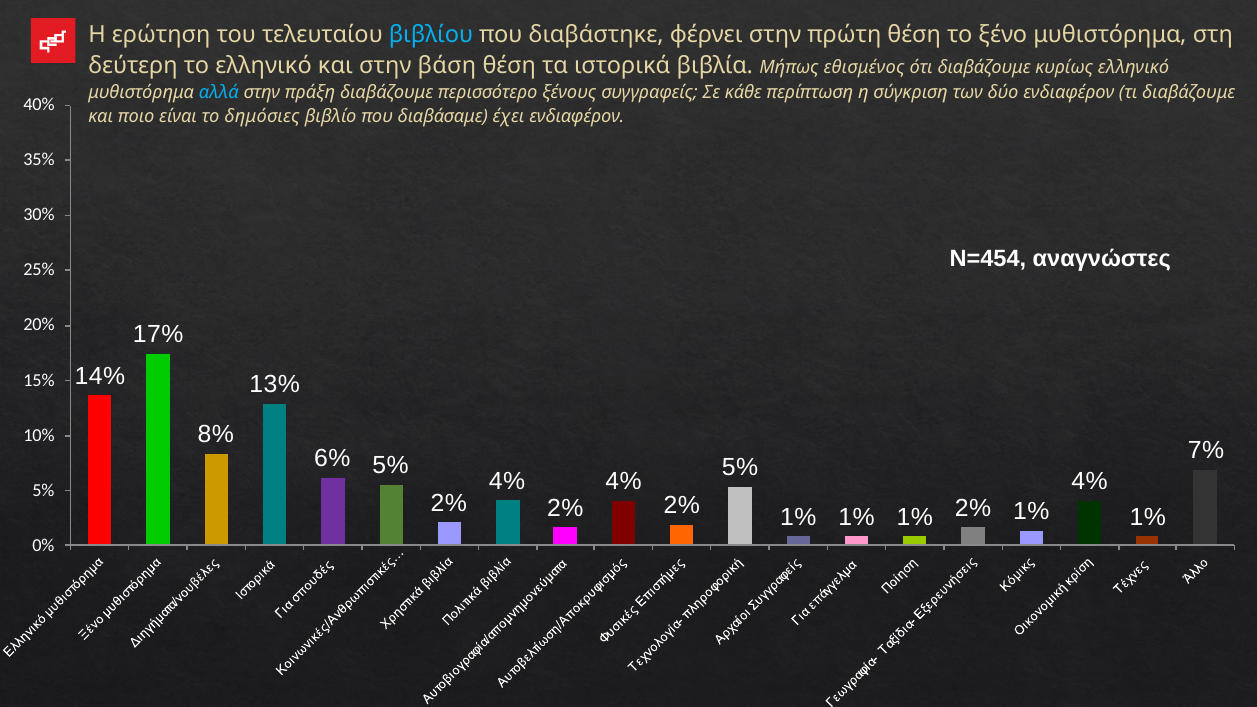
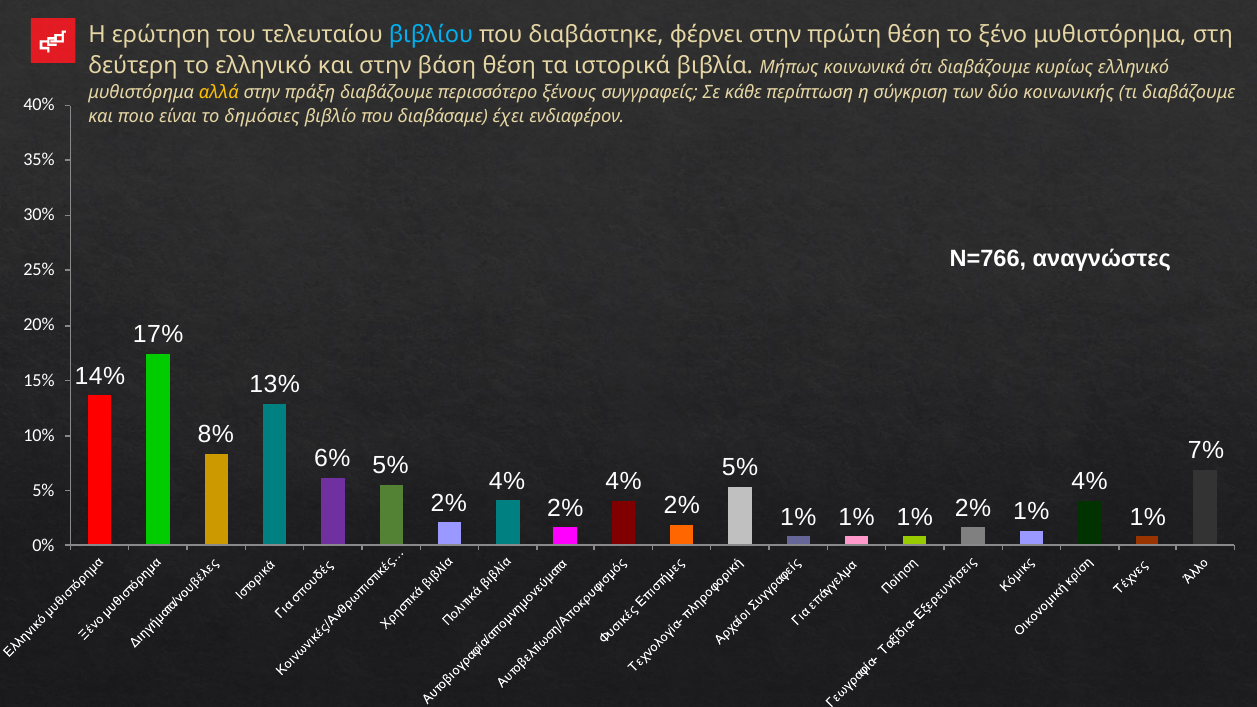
εθισμένος: εθισμένος -> κοινωνικά
αλλά colour: light blue -> yellow
δύο ενδιαφέρον: ενδιαφέρον -> κοινωνικής
Ν=454: Ν=454 -> Ν=766
